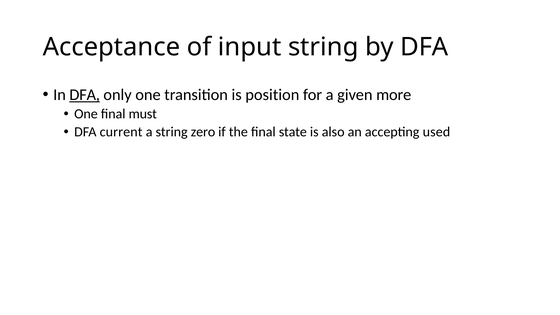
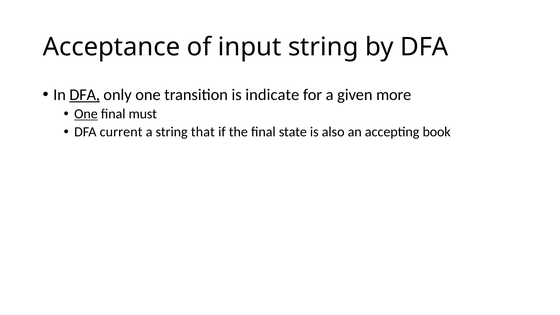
position: position -> indicate
One at (86, 114) underline: none -> present
zero: zero -> that
used: used -> book
